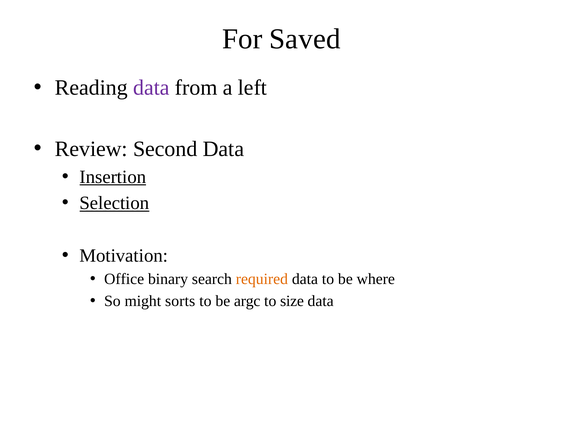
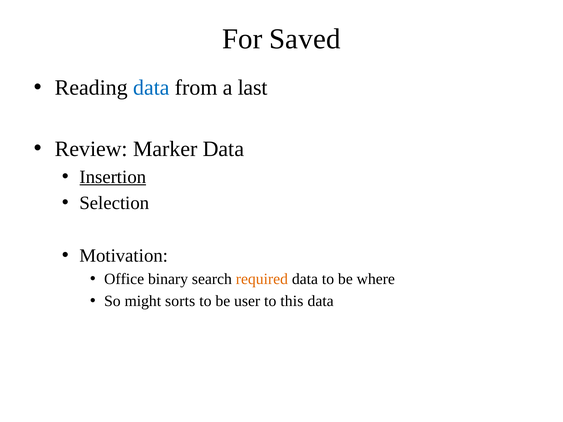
data at (151, 88) colour: purple -> blue
left: left -> last
Second: Second -> Marker
Selection underline: present -> none
argc: argc -> user
size: size -> this
